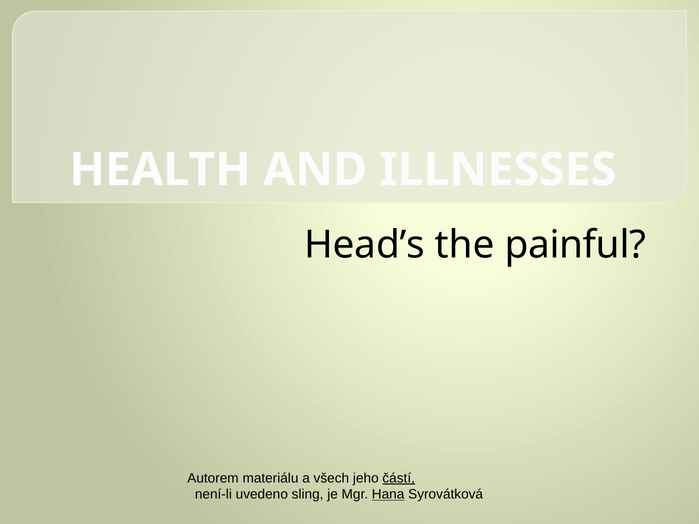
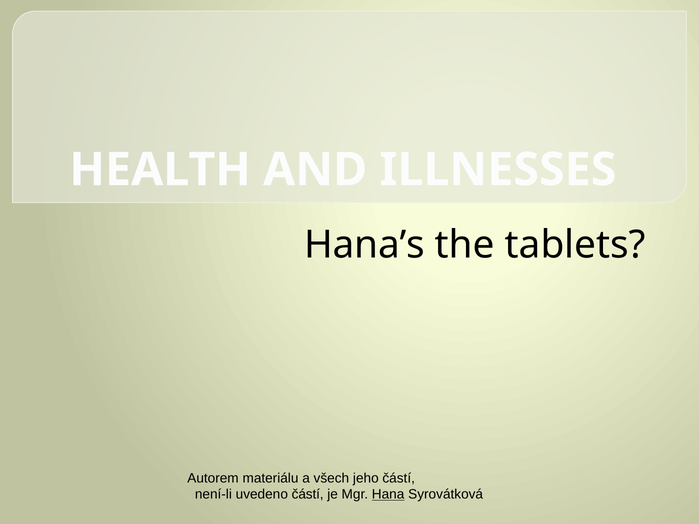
Head’s: Head’s -> Hana’s
painful: painful -> tablets
částí at (399, 478) underline: present -> none
uvedeno sling: sling -> částí
